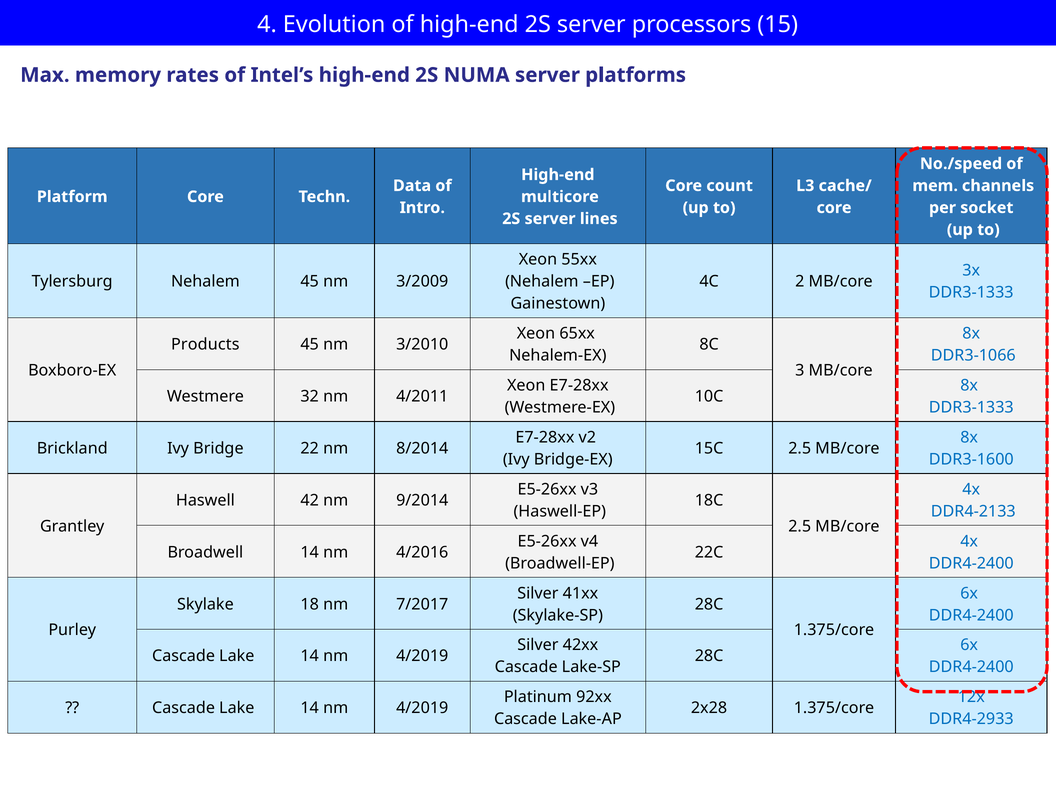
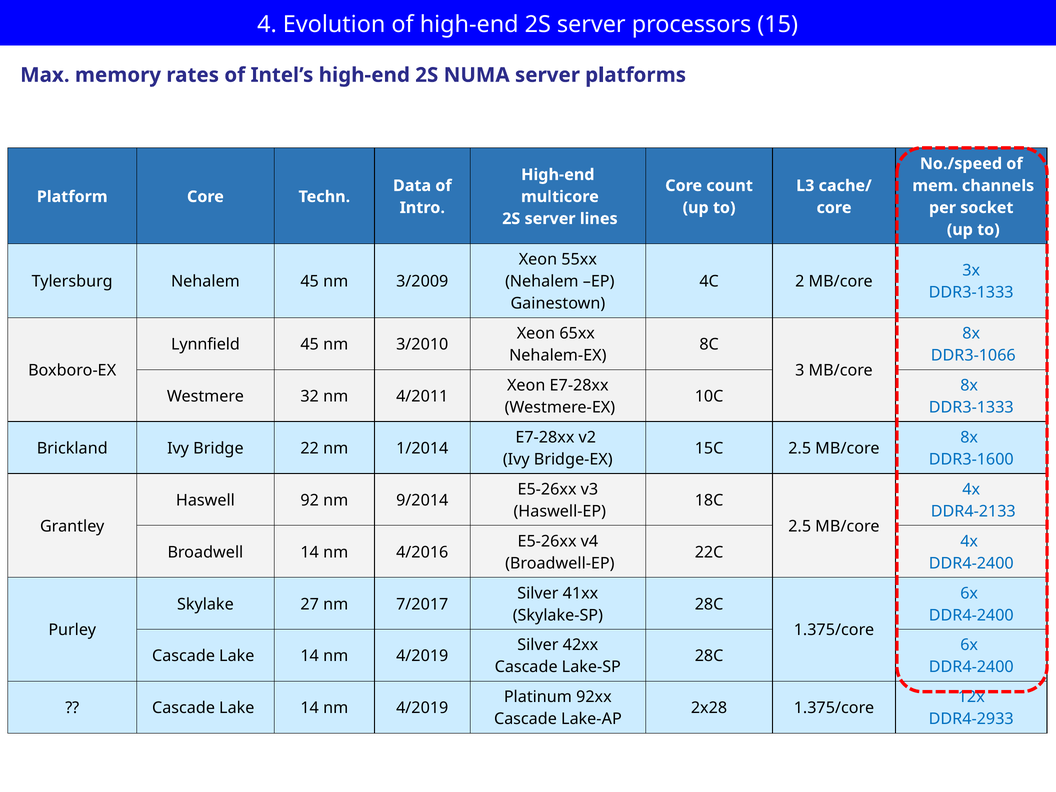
Products: Products -> Lynnfield
8/2014: 8/2014 -> 1/2014
42: 42 -> 92
18: 18 -> 27
